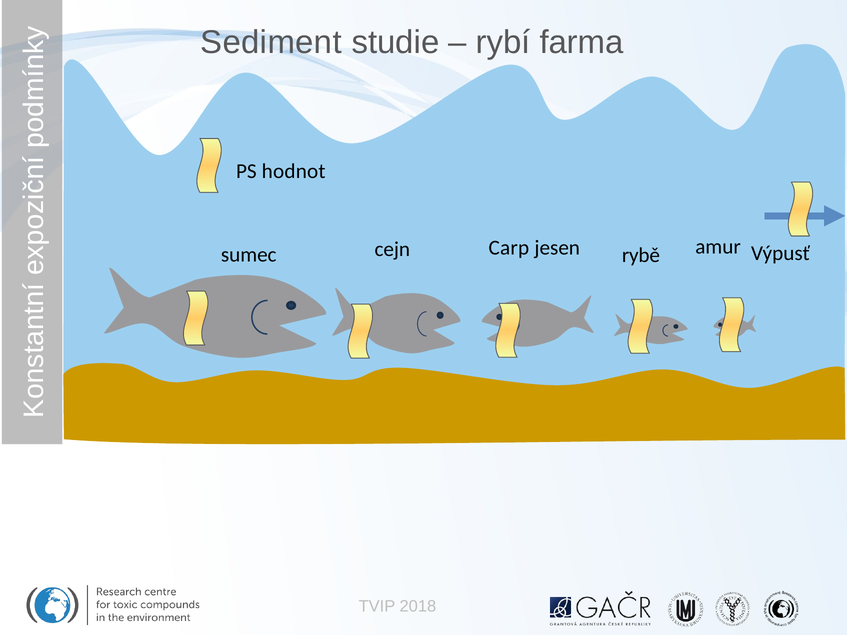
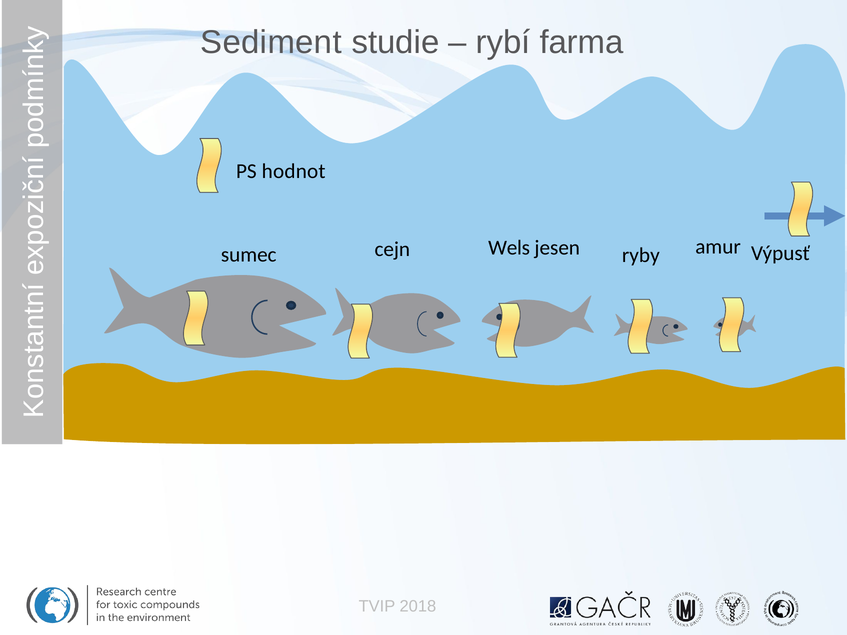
Carp: Carp -> Wels
rybě: rybě -> ryby
